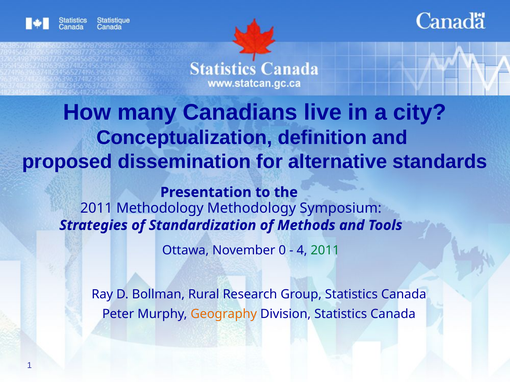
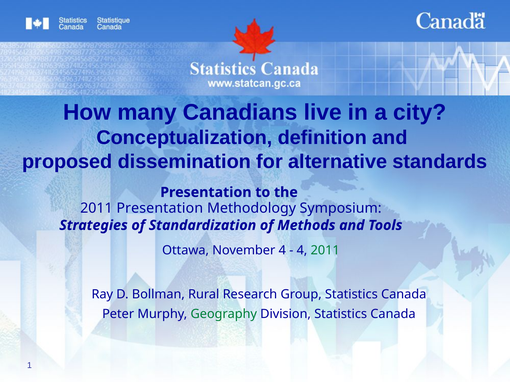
2011 Methodology: Methodology -> Presentation
November 0: 0 -> 4
Geography colour: orange -> green
